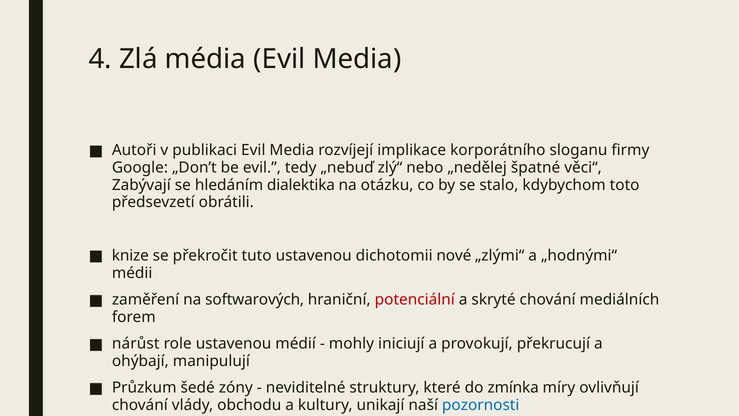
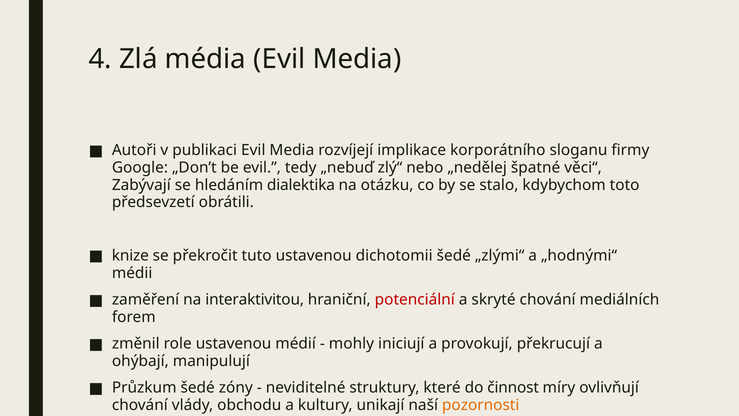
dichotomii nové: nové -> šedé
softwarových: softwarových -> interaktivitou
nárůst: nárůst -> změnil
zmínka: zmínka -> činnost
pozornosti colour: blue -> orange
